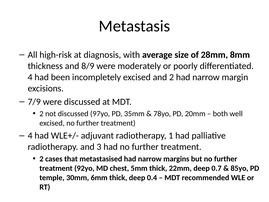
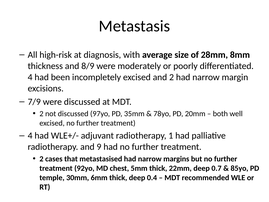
3: 3 -> 9
